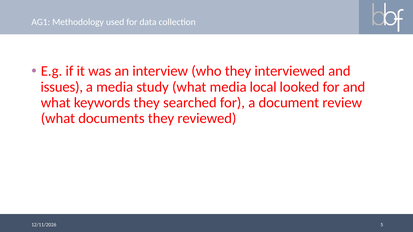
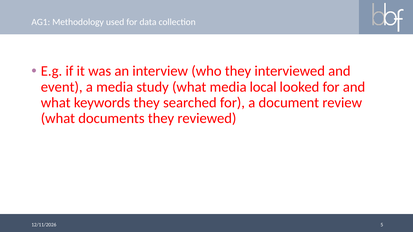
issues: issues -> event
